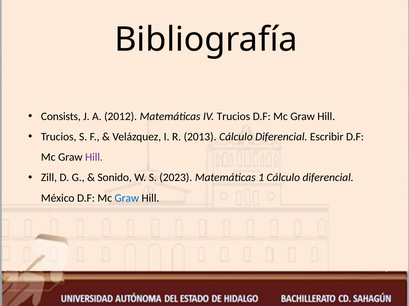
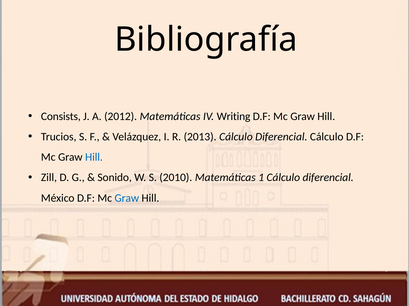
IV Trucios: Trucios -> Writing
Diferencial Escribir: Escribir -> Cálculo
Hill at (94, 158) colour: purple -> blue
2023: 2023 -> 2010
